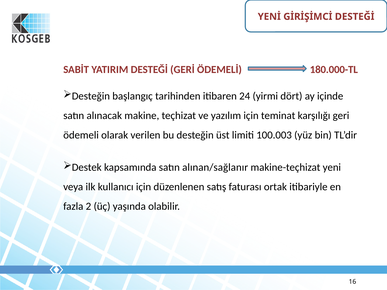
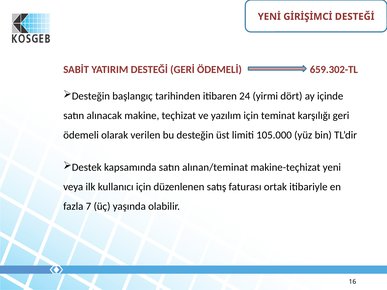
180.000-TL: 180.000-TL -> 659.302-TL
100.003: 100.003 -> 105.000
alınan/sağlanır: alınan/sağlanır -> alınan/teminat
2: 2 -> 7
